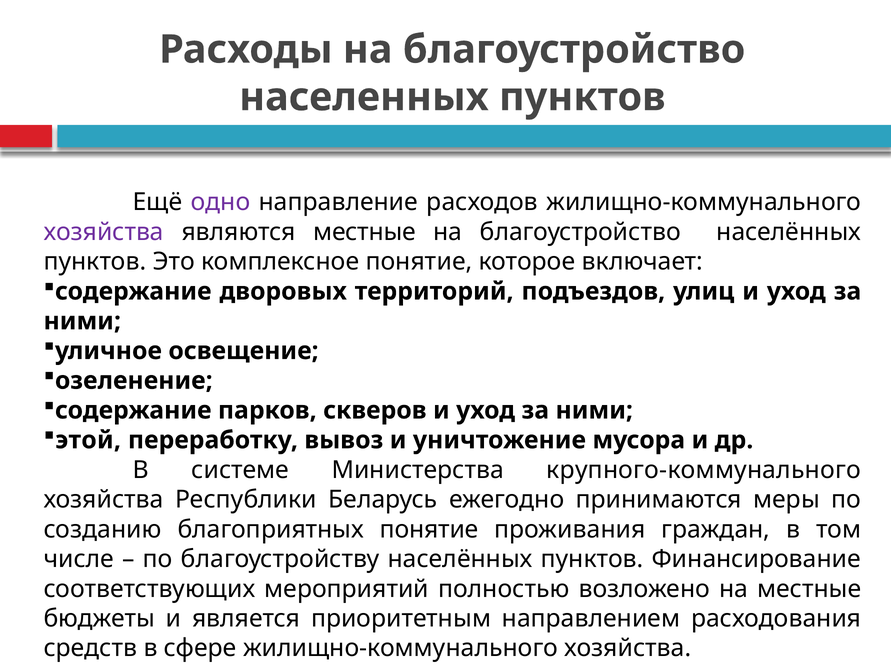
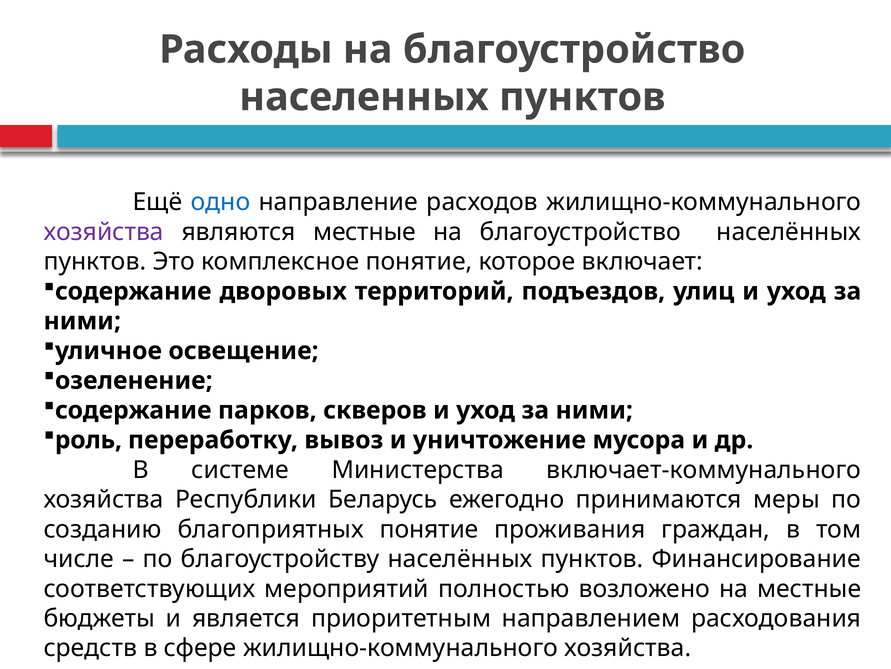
одно colour: purple -> blue
этой: этой -> роль
крупного-коммунального: крупного-коммунального -> включает-коммунального
